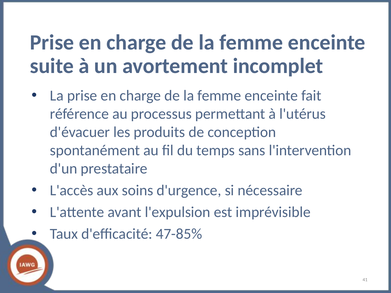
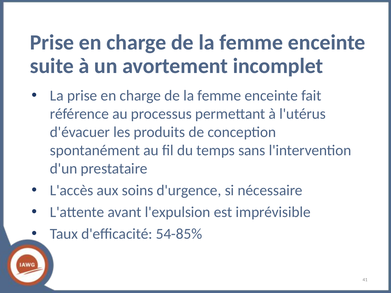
47-85%: 47-85% -> 54-85%
